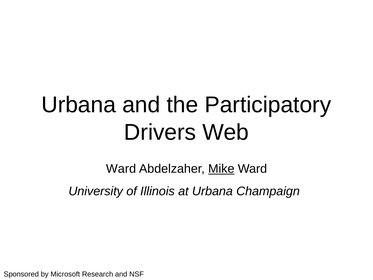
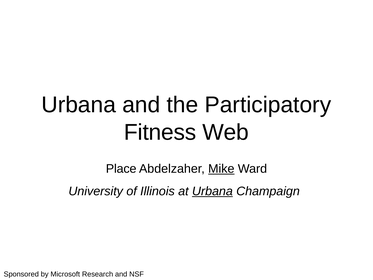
Drivers: Drivers -> Fitness
Ward at (121, 169): Ward -> Place
Urbana at (212, 191) underline: none -> present
